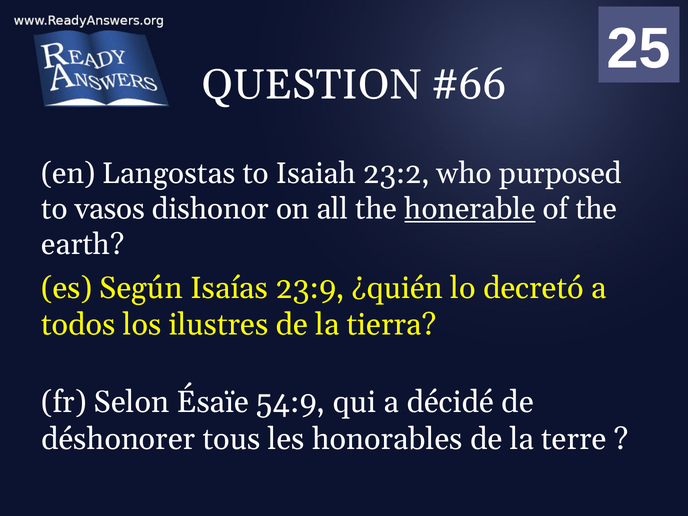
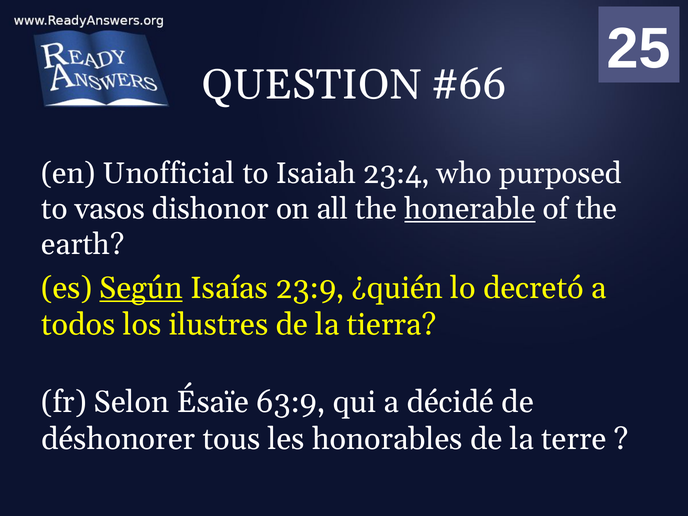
Langostas: Langostas -> Unofficial
23:2: 23:2 -> 23:4
Según underline: none -> present
54:9: 54:9 -> 63:9
